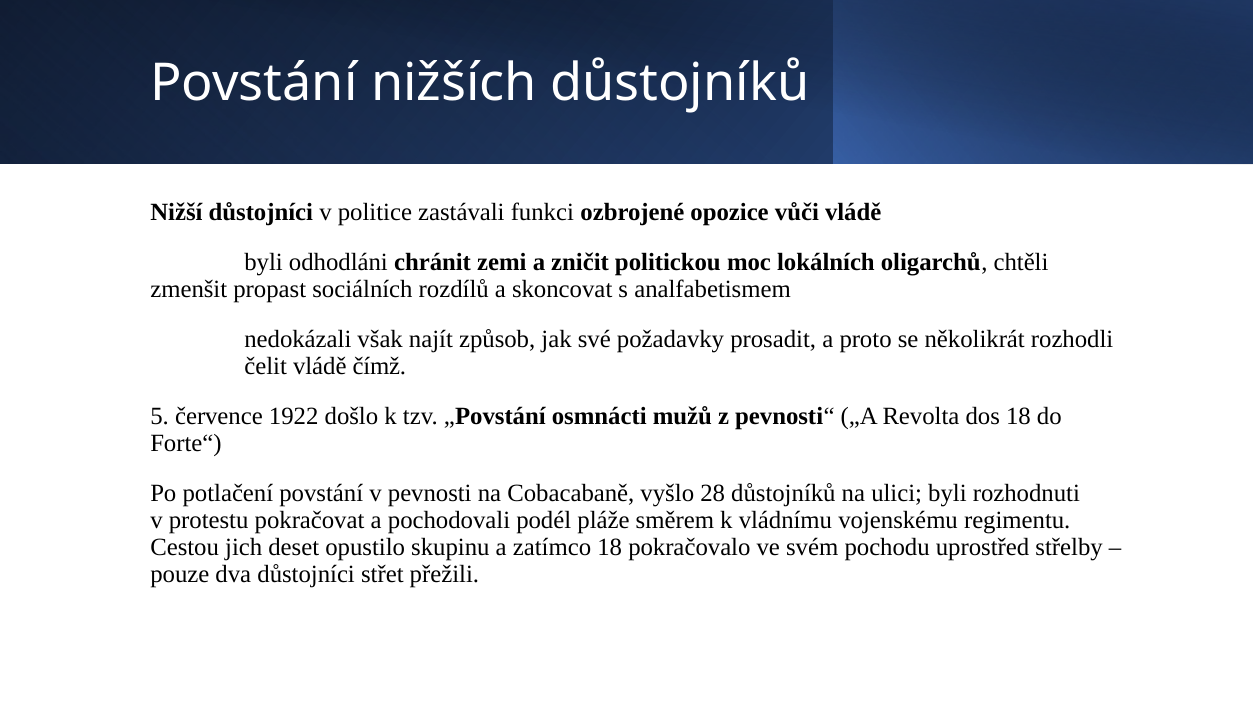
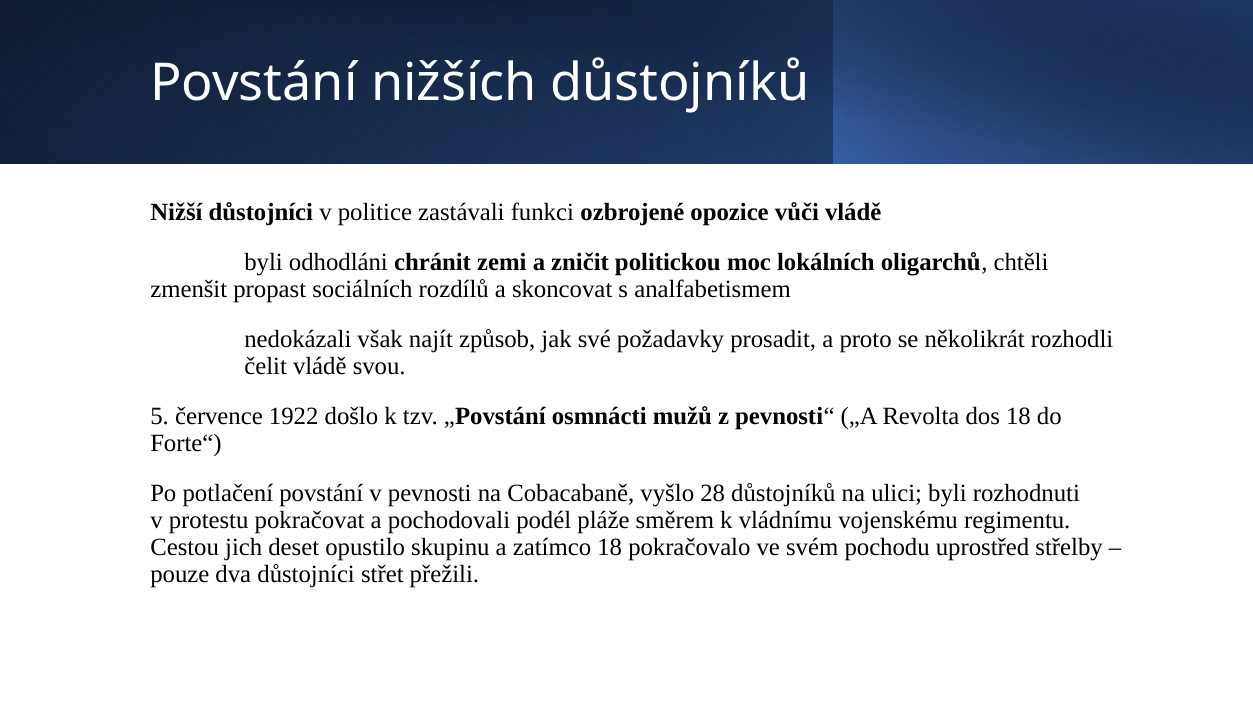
čímž: čímž -> svou
